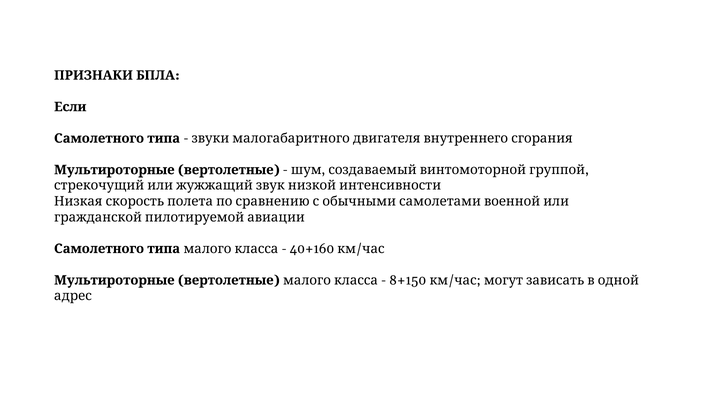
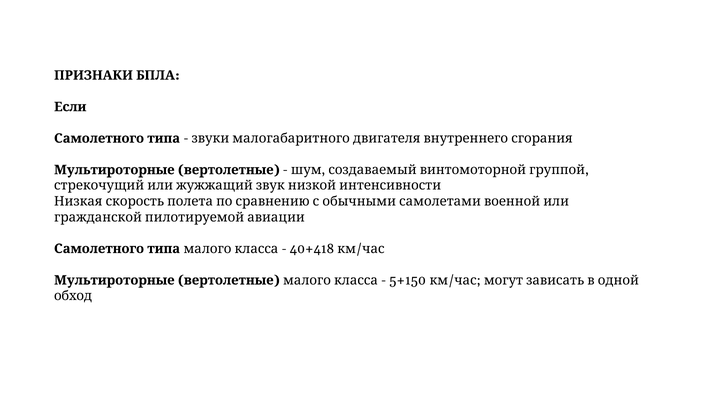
40+160: 40+160 -> 40+418
8+150: 8+150 -> 5+150
адрес: адрес -> обход
